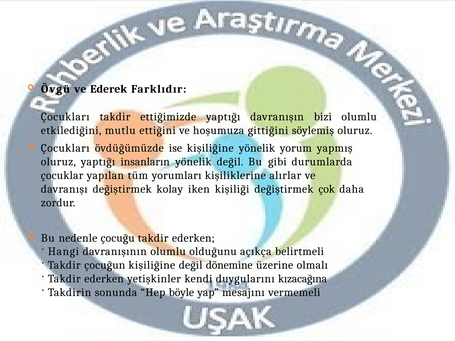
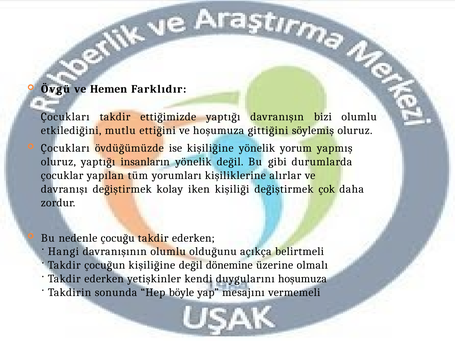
Ederek: Ederek -> Hemen
duygularını kızacağına: kızacağına -> hoşumuza
